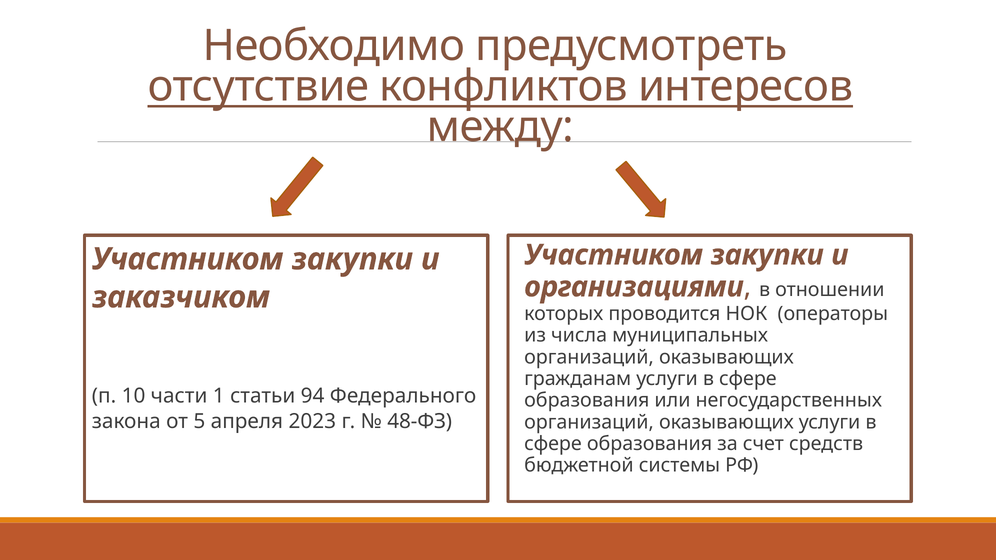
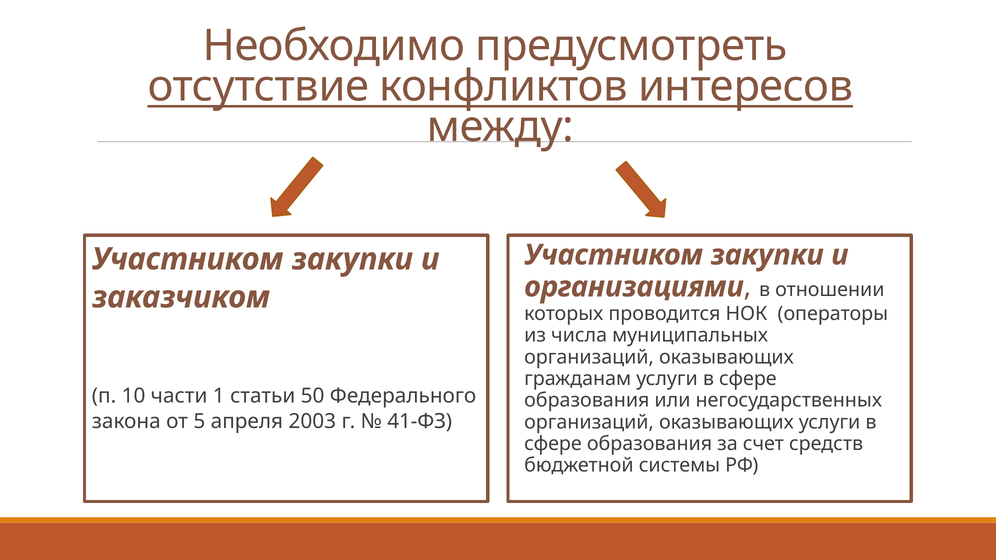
94: 94 -> 50
2023: 2023 -> 2003
48-ФЗ: 48-ФЗ -> 41-ФЗ
